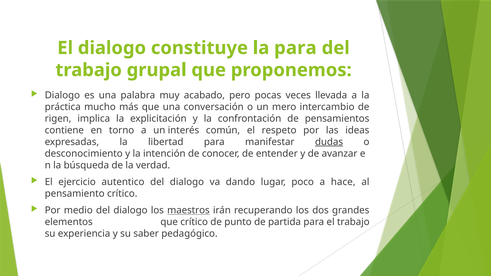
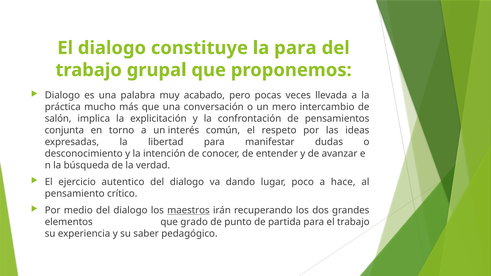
rigen: rigen -> salón
contiene: contiene -> conjunta
dudas underline: present -> none
que crítico: crítico -> grado
